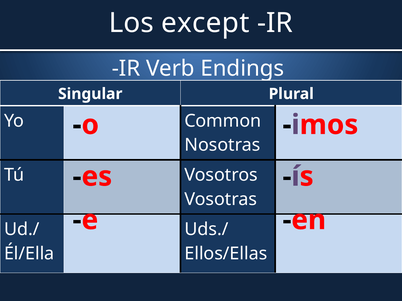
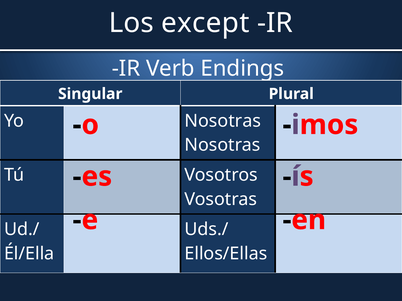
Yo Common: Common -> Nosotras
